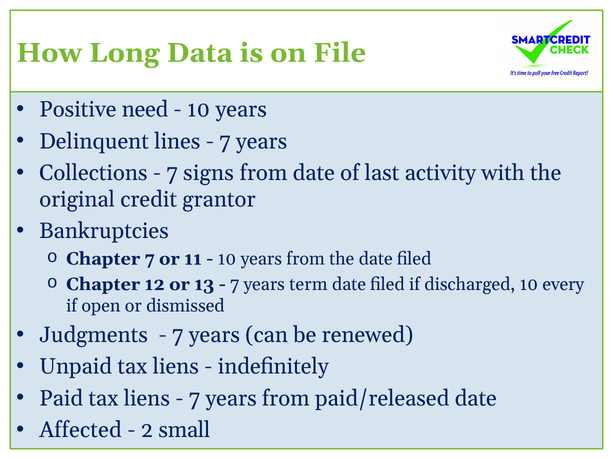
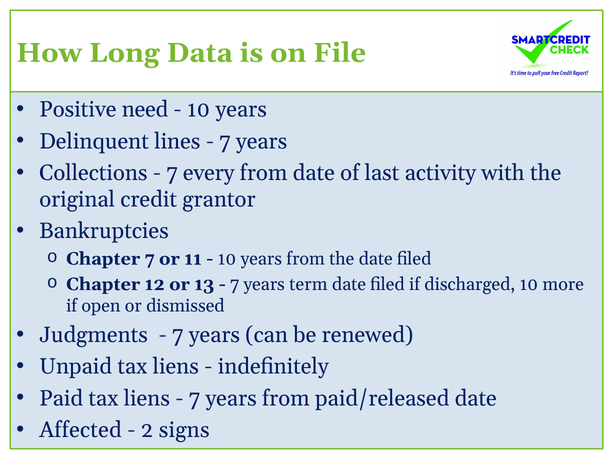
signs: signs -> every
every: every -> more
small: small -> signs
